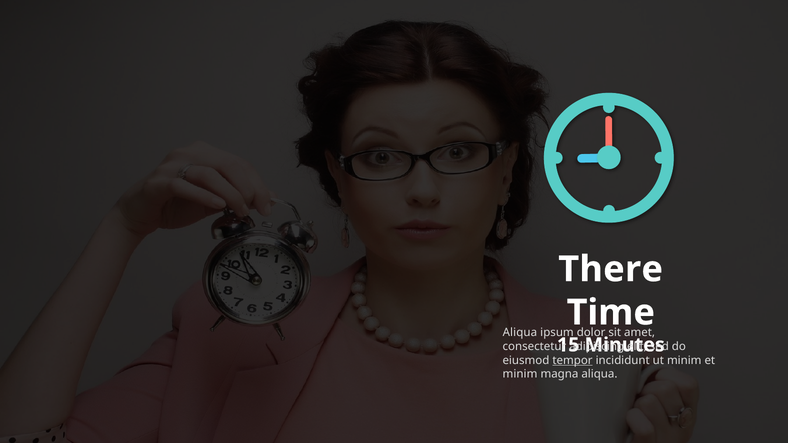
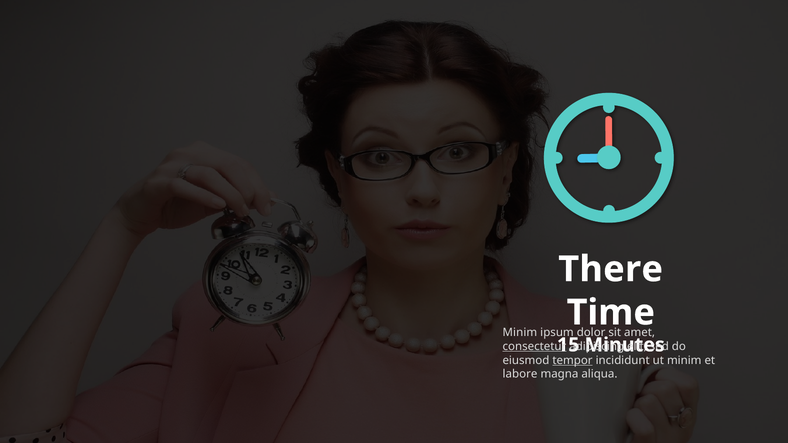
Aliqua at (520, 333): Aliqua -> Minim
consectetur underline: none -> present
minim at (520, 374): minim -> labore
